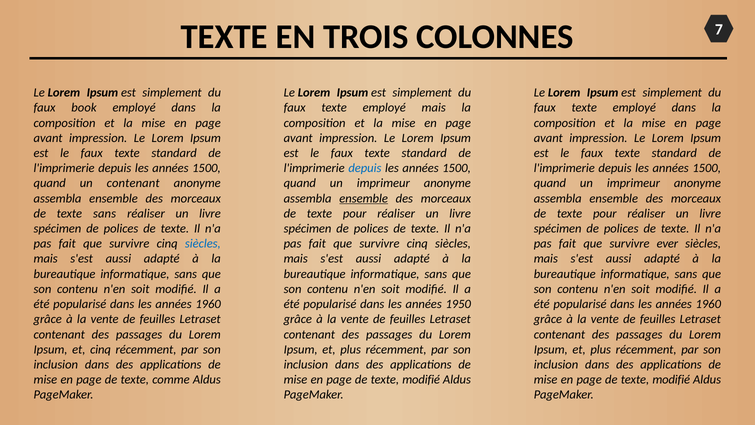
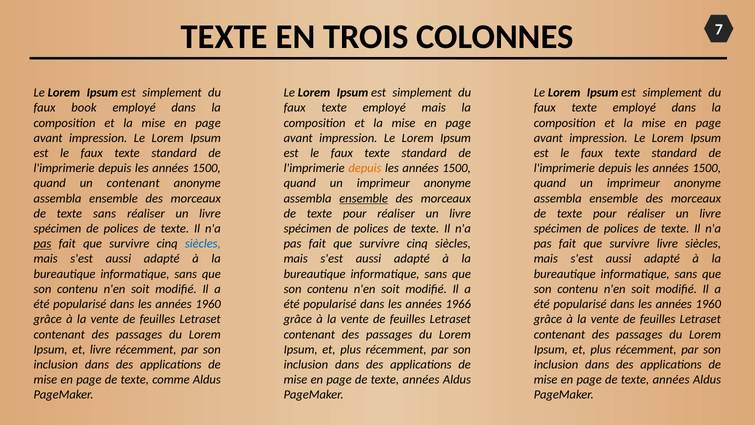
depuis at (365, 168) colour: blue -> orange
pas at (42, 244) underline: none -> present
survivre ever: ever -> livre
1950: 1950 -> 1966
et cinq: cinq -> livre
modifié at (421, 379): modifié -> années
modifié at (671, 379): modifié -> années
